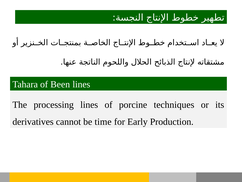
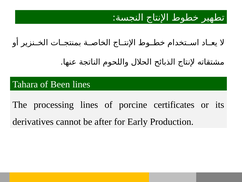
techniques: techniques -> certificates
time: time -> after
